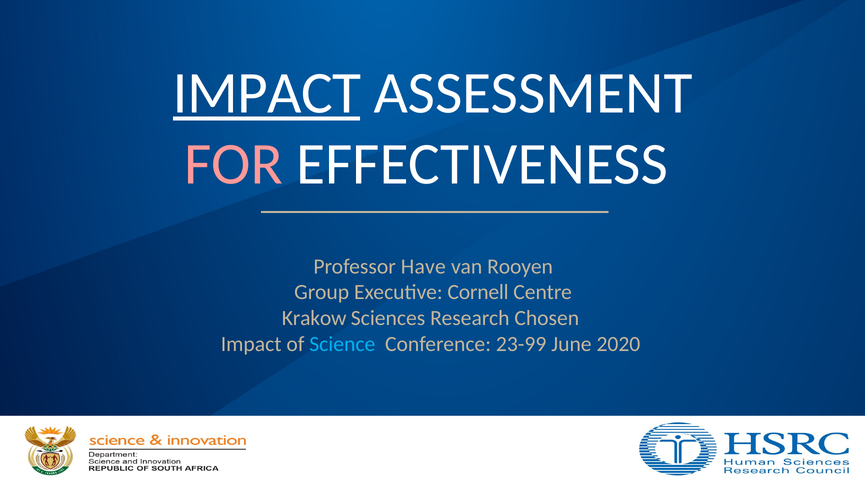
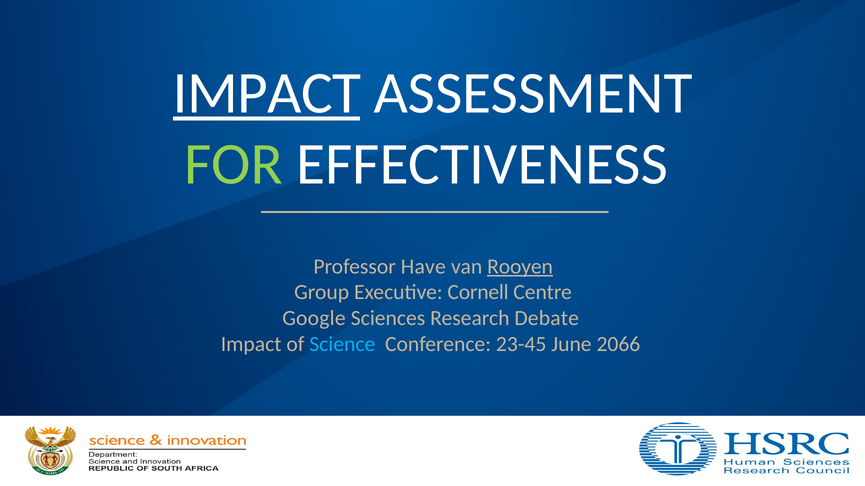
FOR colour: pink -> light green
Rooyen underline: none -> present
Krakow: Krakow -> Google
Chosen: Chosen -> Debate
23-99: 23-99 -> 23-45
2020: 2020 -> 2066
